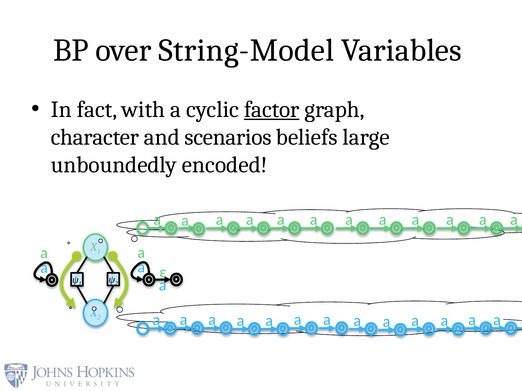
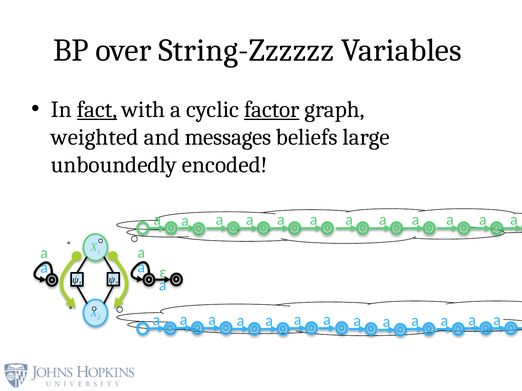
String-Model: String-Model -> String-Zzzzzz
fact underline: none -> present
character: character -> weighted
scenarios: scenarios -> messages
